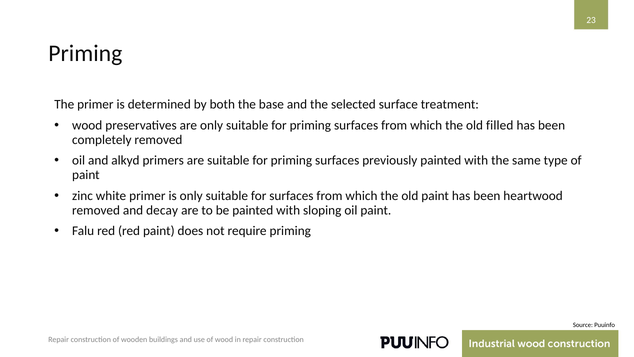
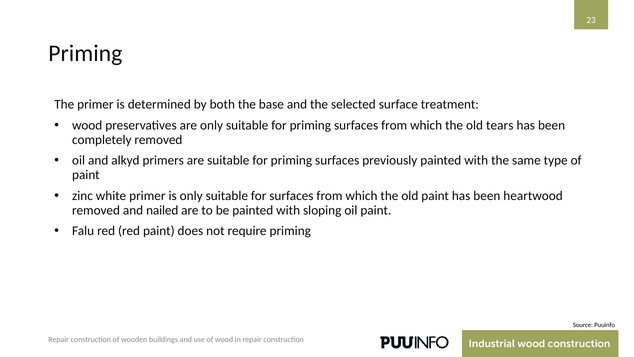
filled: filled -> tears
decay: decay -> nailed
